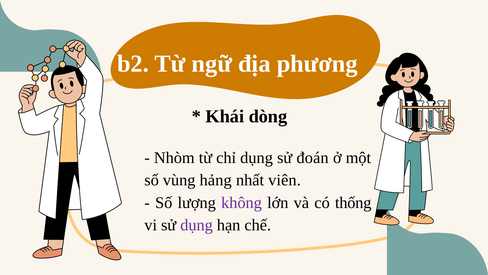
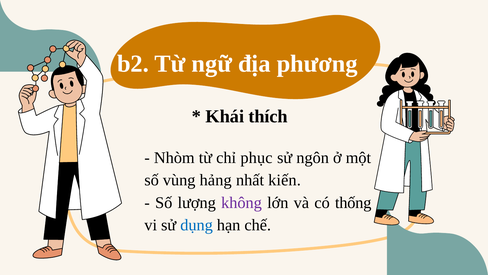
dòng: dòng -> thích
chỉ dụng: dụng -> phục
đoán: đoán -> ngôn
viên: viên -> kiến
dụng at (197, 225) colour: purple -> blue
